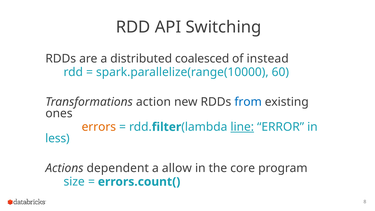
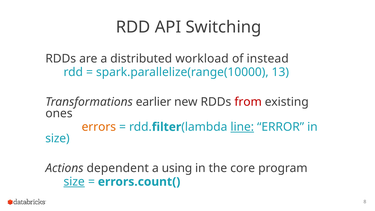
coalesced: coalesced -> workload
60: 60 -> 13
action: action -> earlier
from colour: blue -> red
less at (57, 138): less -> size
allow: allow -> using
size at (74, 182) underline: none -> present
